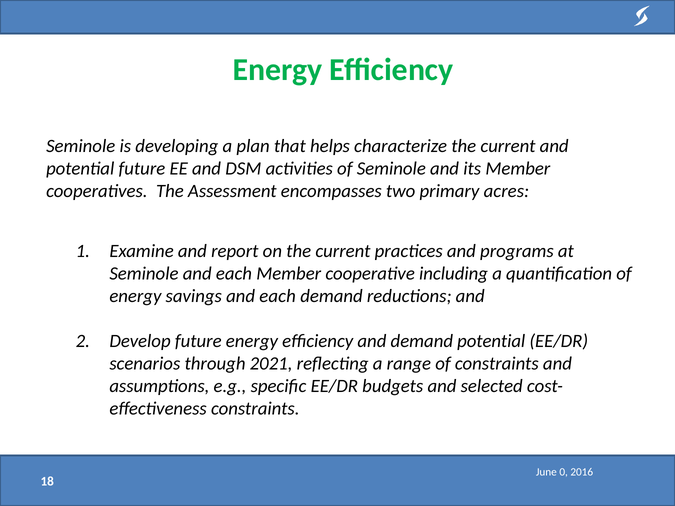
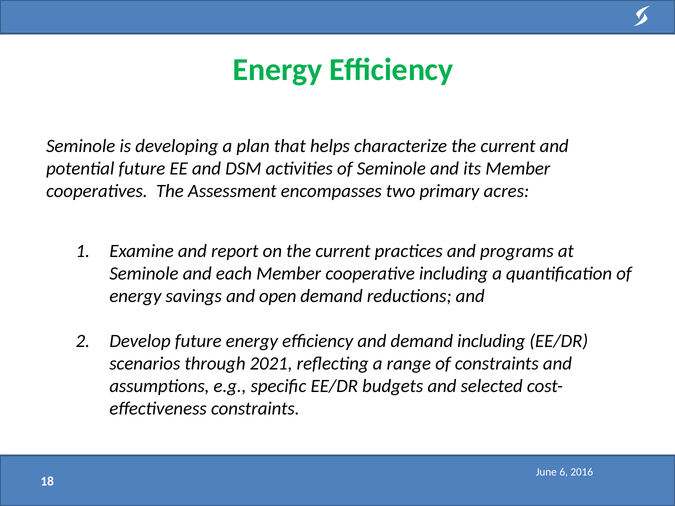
savings and each: each -> open
demand potential: potential -> including
0: 0 -> 6
